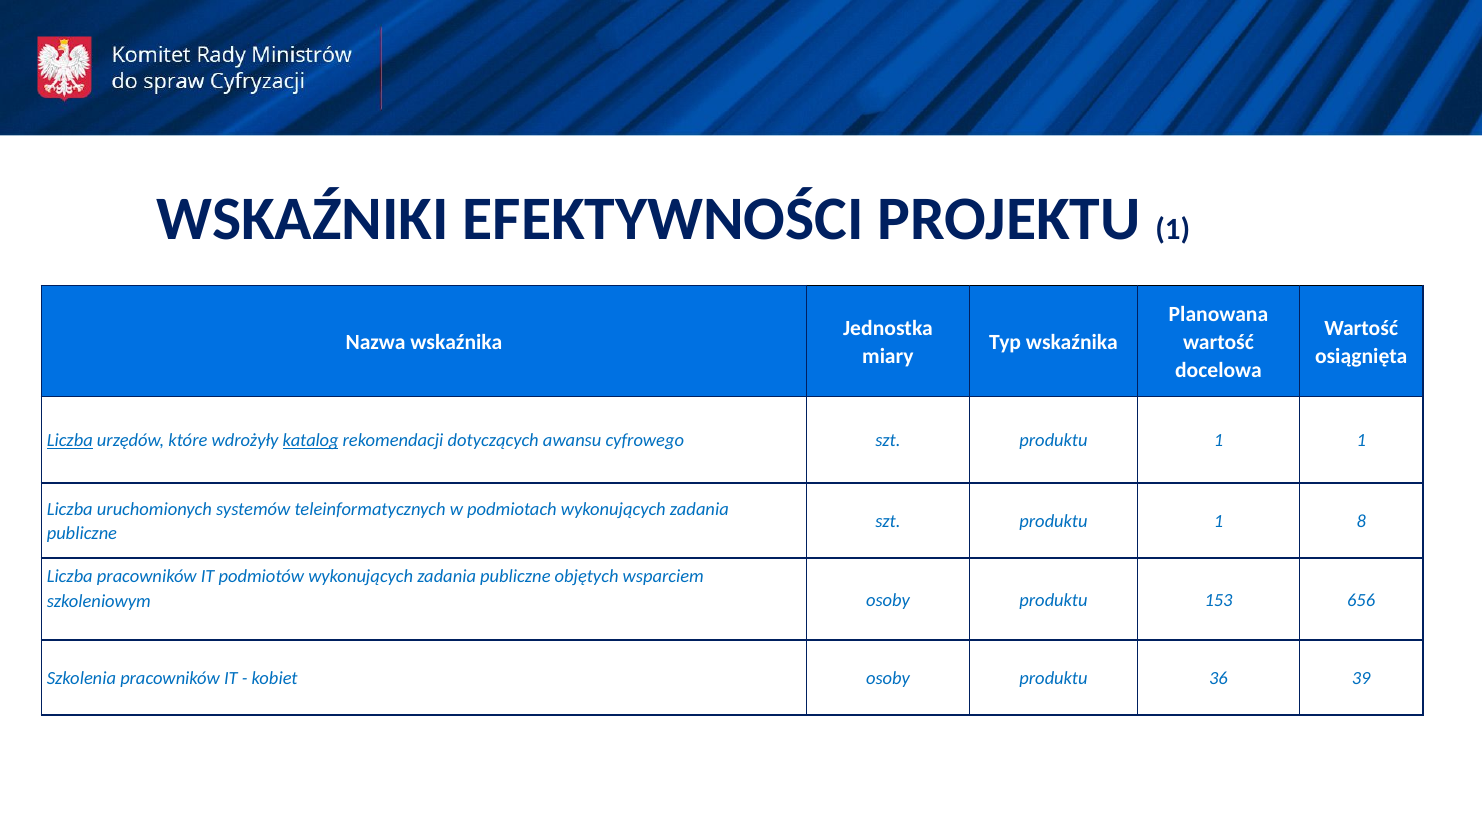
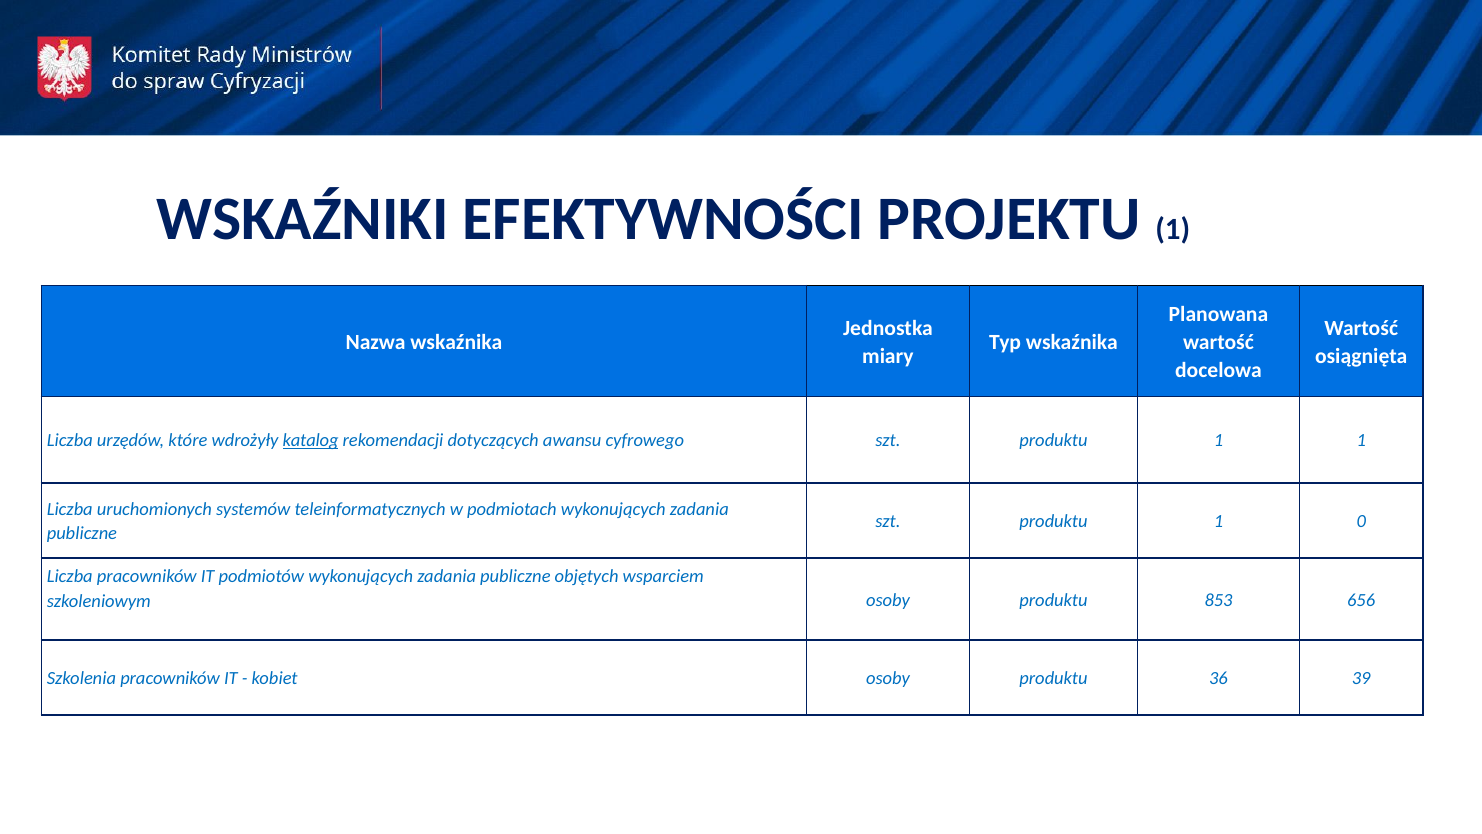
Liczba at (70, 440) underline: present -> none
8: 8 -> 0
153: 153 -> 853
